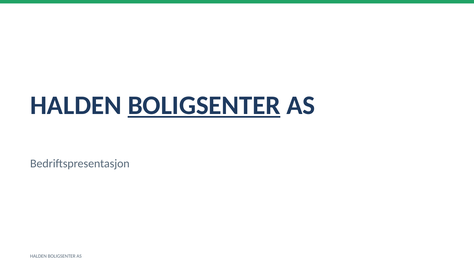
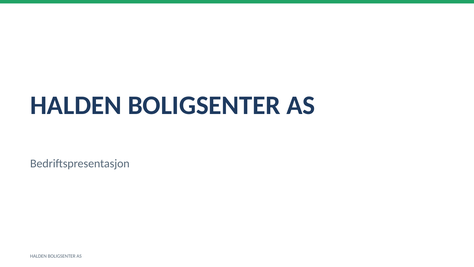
BOLIGSENTER at (204, 105) underline: present -> none
